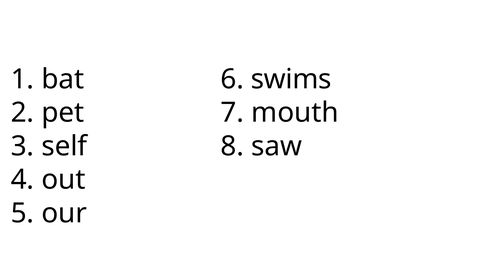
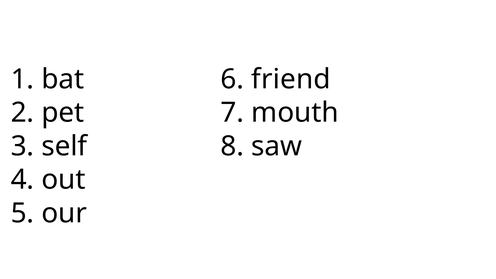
swims: swims -> friend
